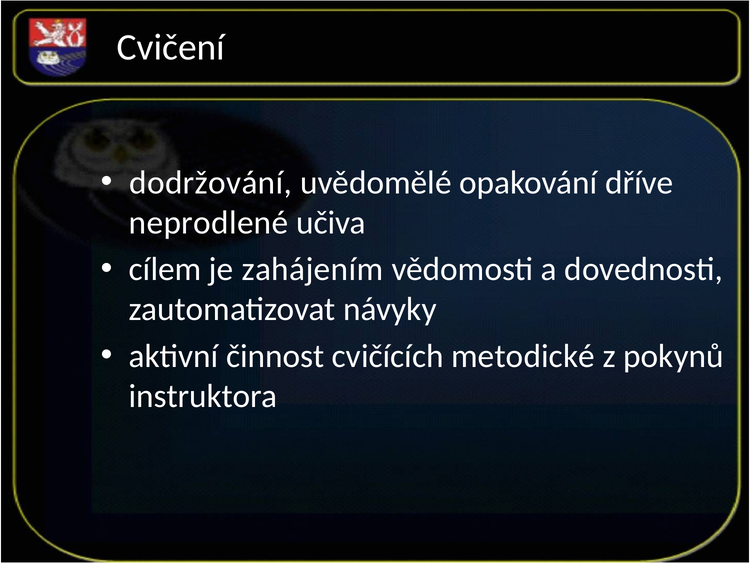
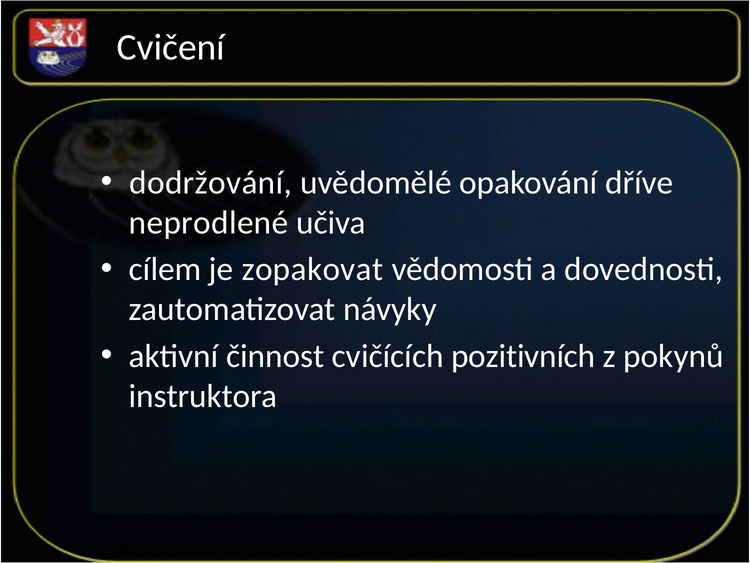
zahájením: zahájením -> zopakovat
metodické: metodické -> pozitivních
